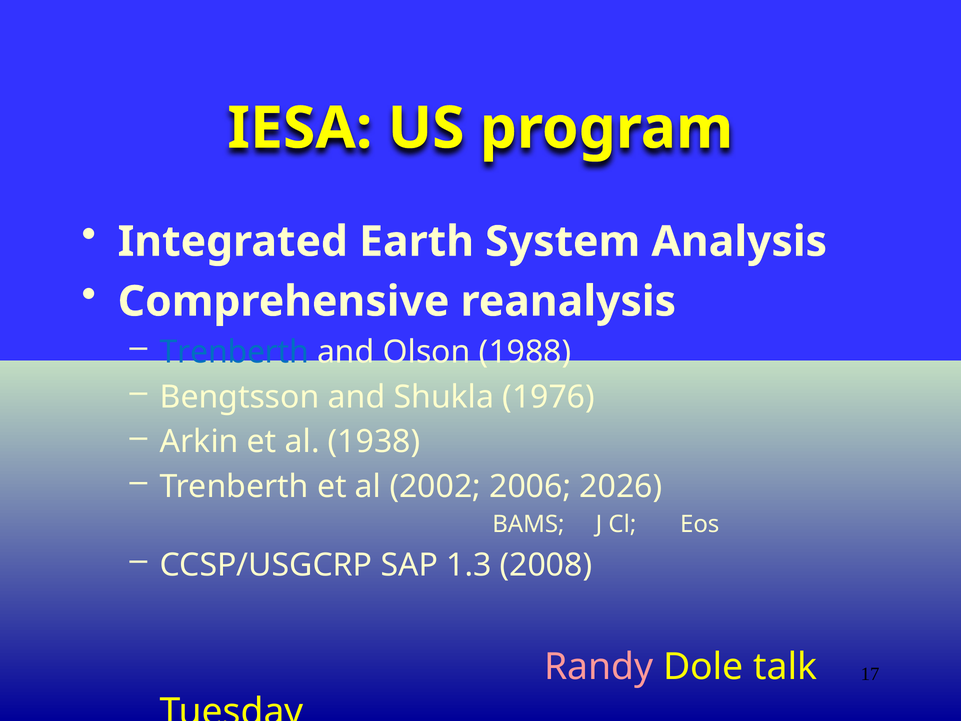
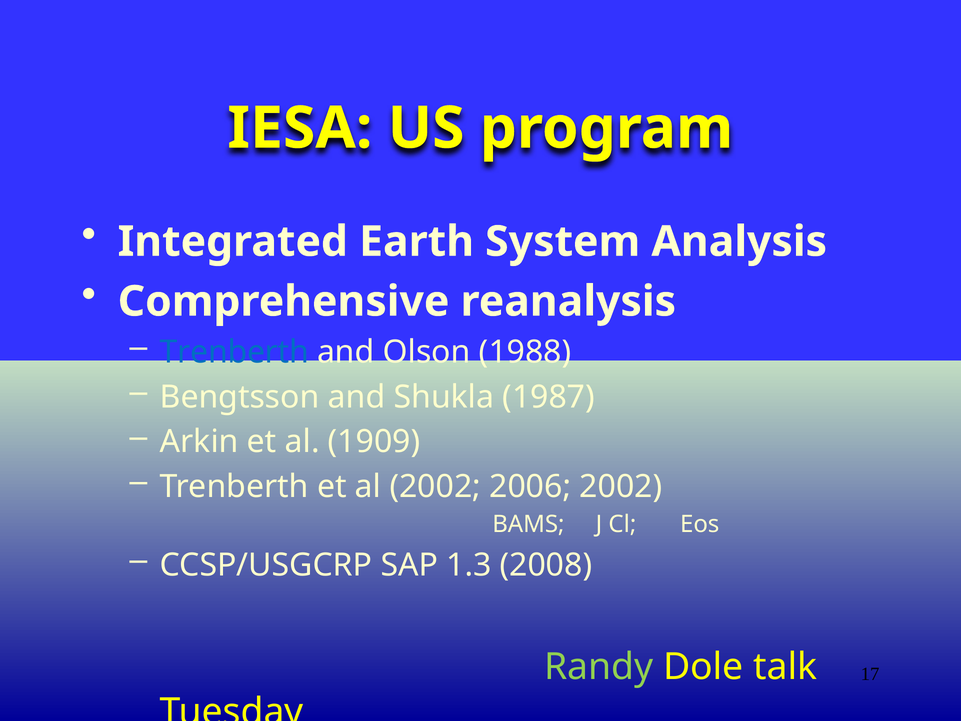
1976: 1976 -> 1987
1938: 1938 -> 1909
2006 2026: 2026 -> 2002
Randy colour: pink -> light green
